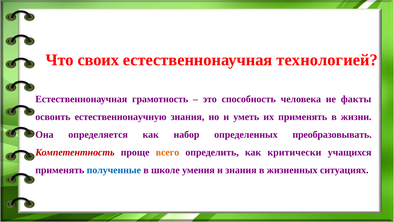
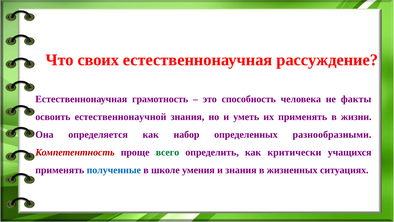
технологией: технологией -> рассуждение
естественнонаучную: естественнонаучную -> естественнонаучной
преобразовывать: преобразовывать -> разнообразными
всего colour: orange -> green
